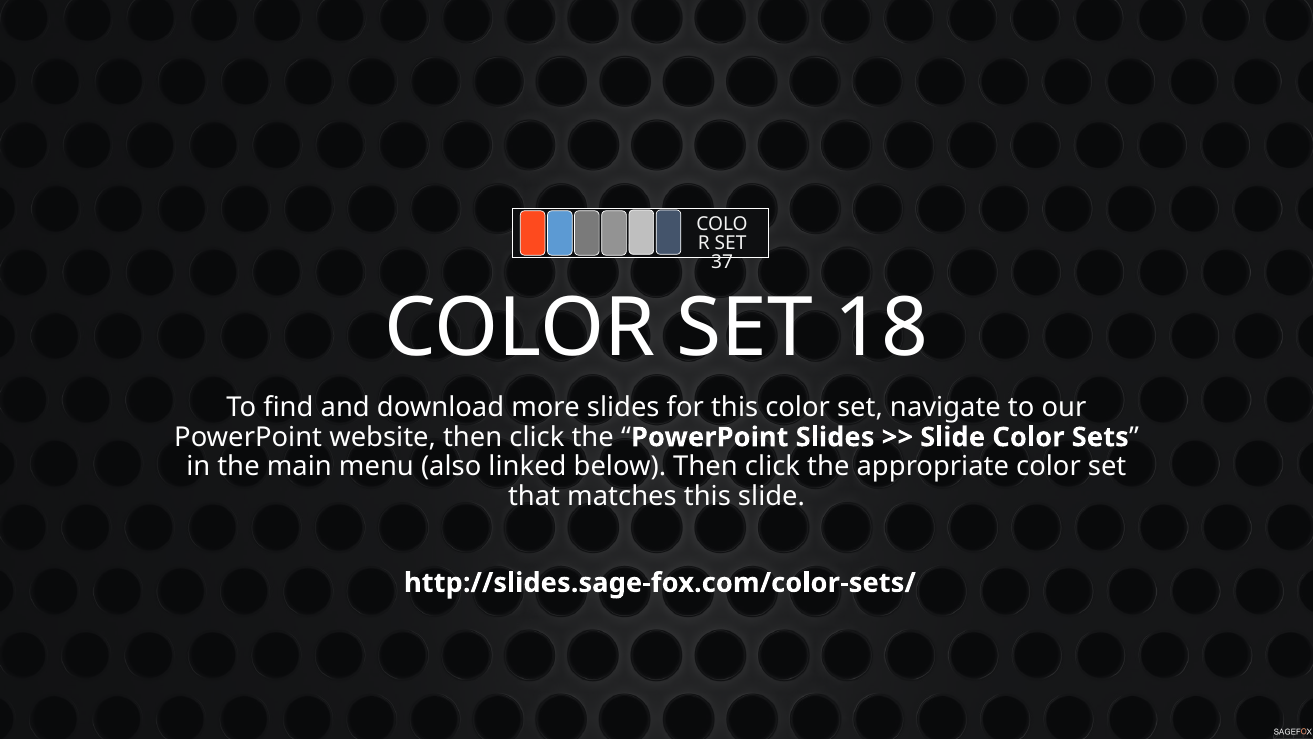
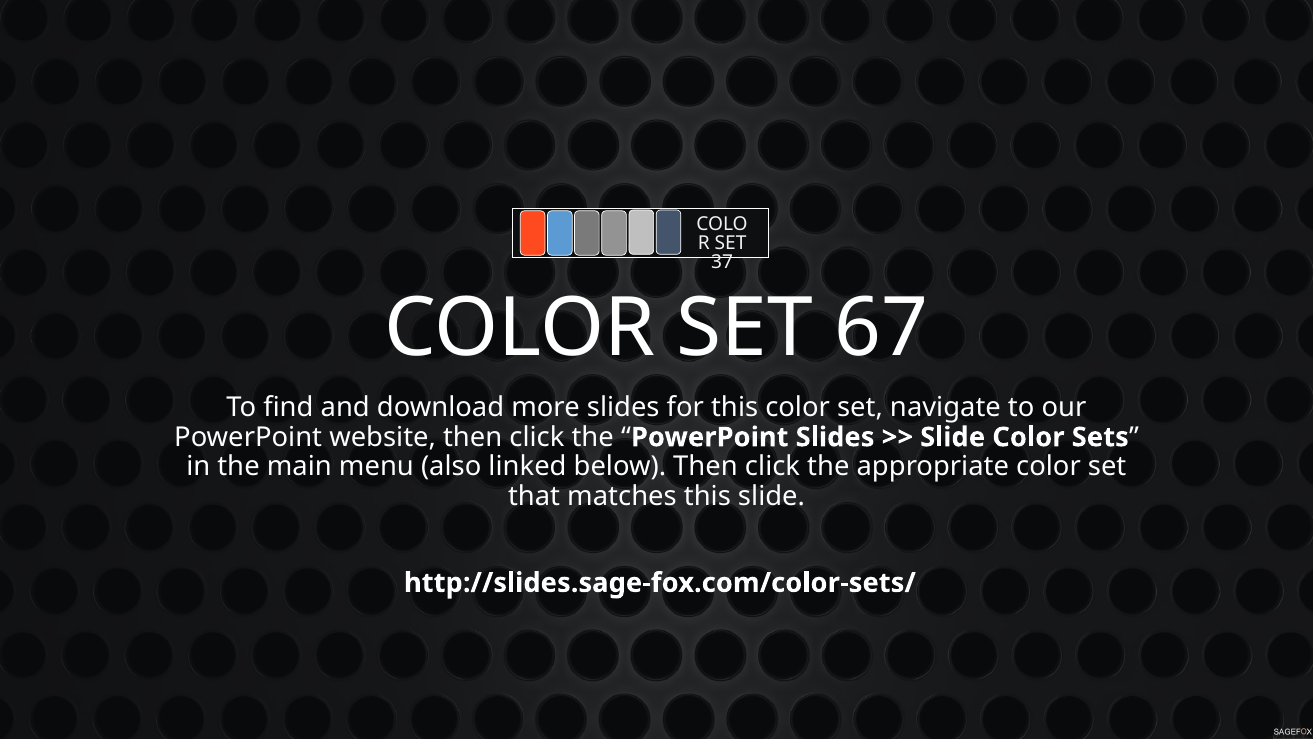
18: 18 -> 67
